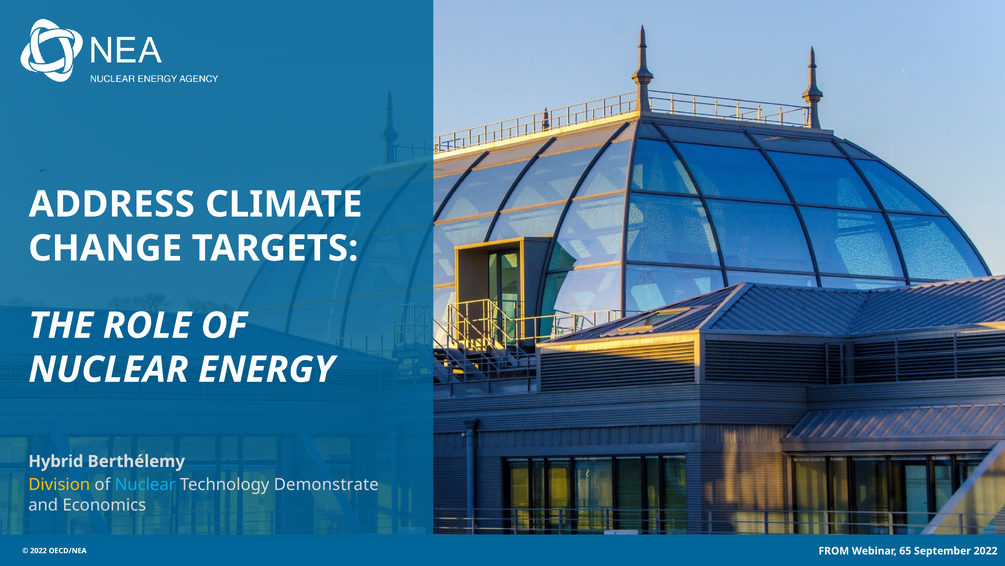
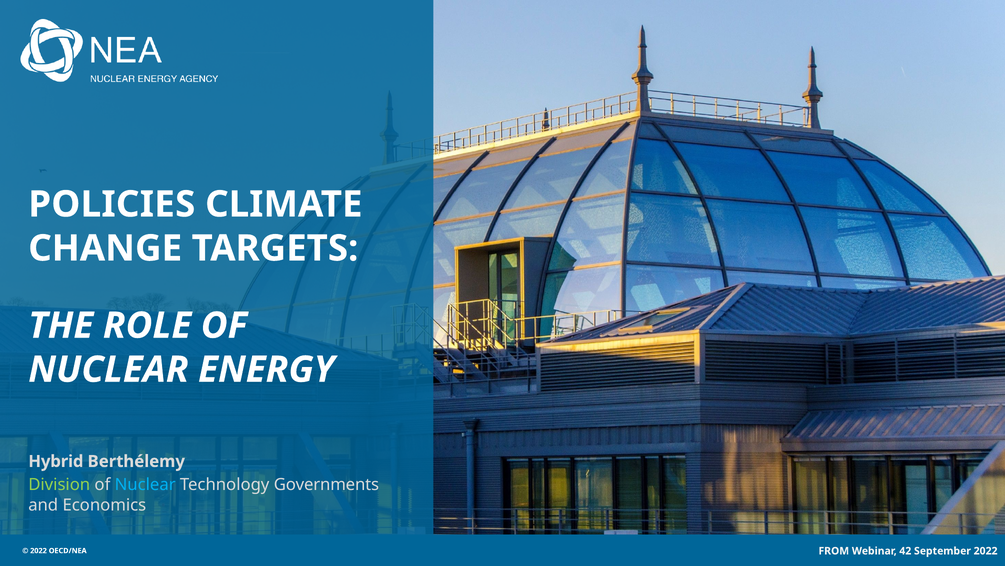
ADDRESS: ADDRESS -> POLICIES
Division colour: yellow -> light green
Demonstrate: Demonstrate -> Governments
65: 65 -> 42
